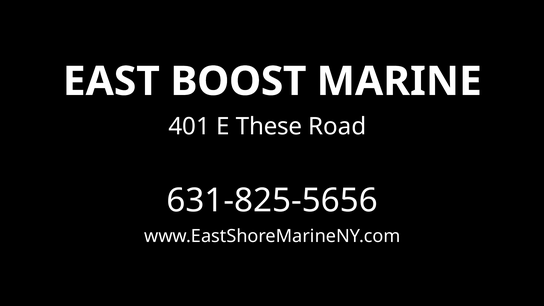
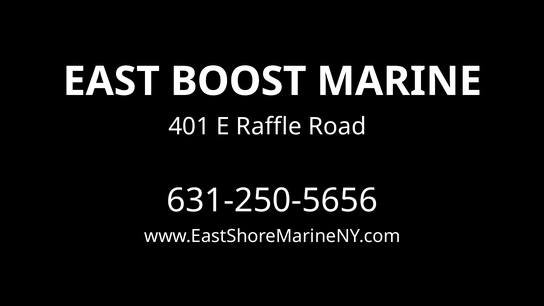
These: These -> Raffle
631-825-5656: 631-825-5656 -> 631-250-5656
